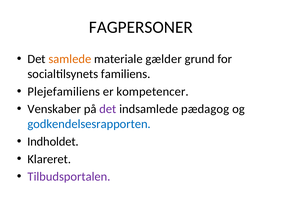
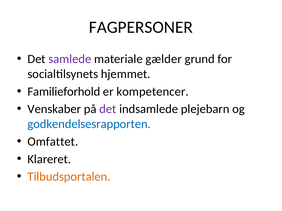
samlede colour: orange -> purple
familiens: familiens -> hjemmet
Plejefamiliens: Plejefamiliens -> Familieforhold
pædagog: pædagog -> plejebarn
Indholdet: Indholdet -> Omfattet
Tilbudsportalen colour: purple -> orange
